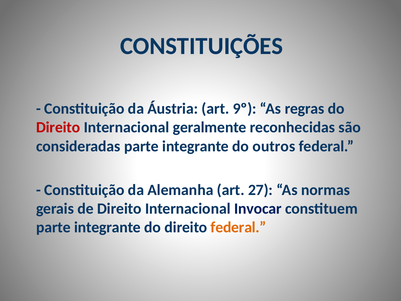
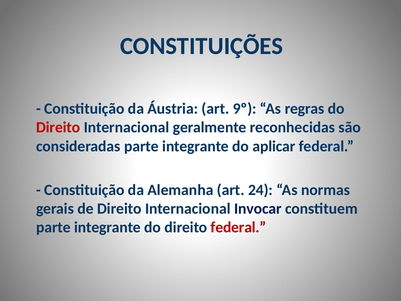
outros: outros -> aplicar
27: 27 -> 24
federal at (238, 227) colour: orange -> red
